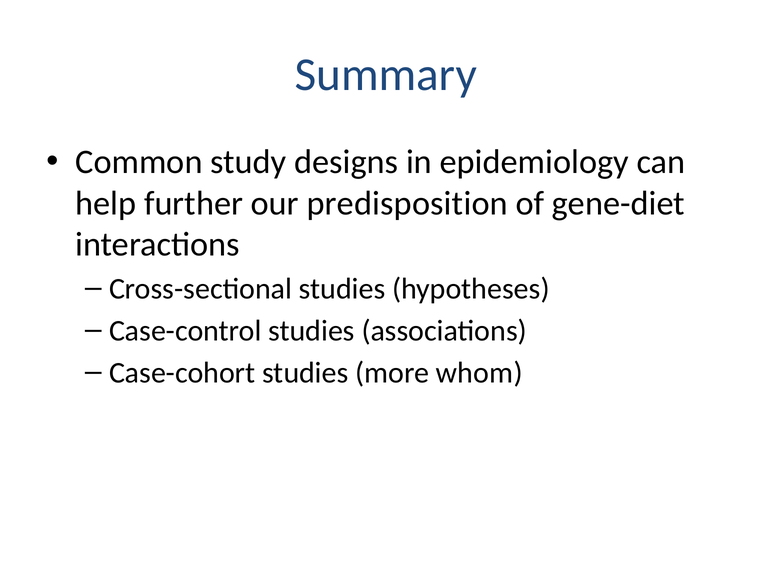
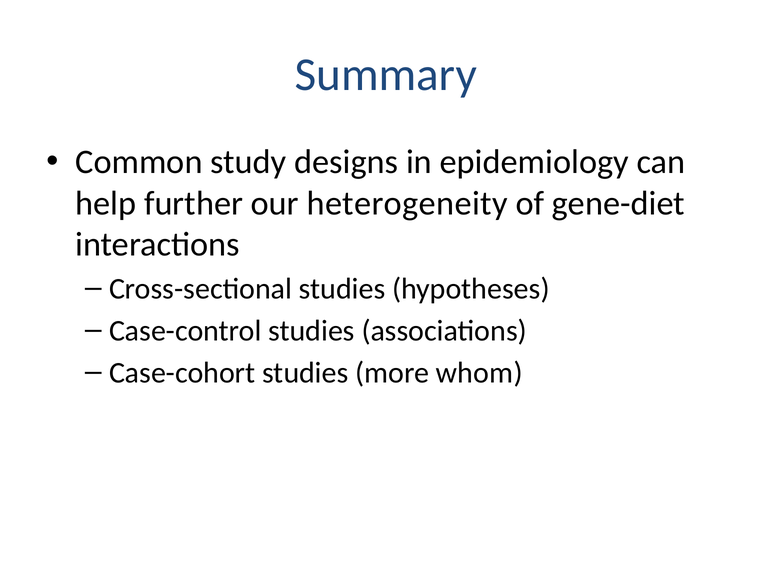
predisposition: predisposition -> heterogeneity
